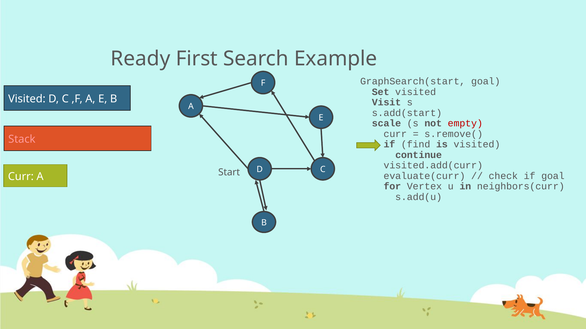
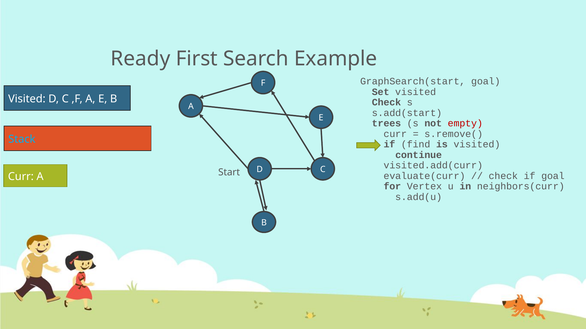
Visit at (386, 103): Visit -> Check
scale: scale -> trees
Stack colour: pink -> light blue
